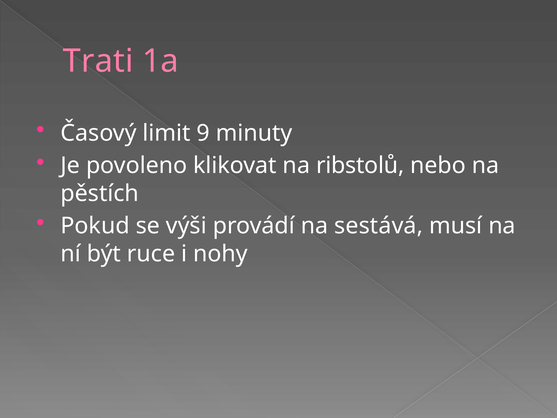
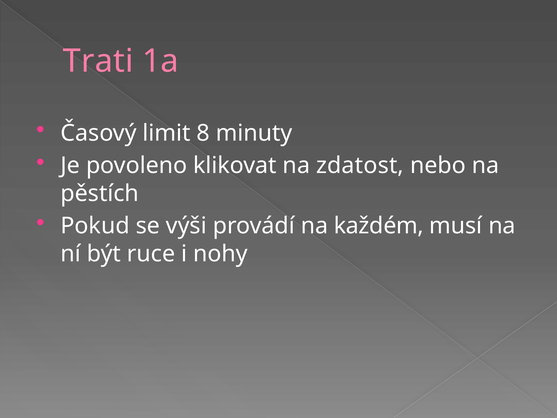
9: 9 -> 8
ribstolů: ribstolů -> zdatost
sestává: sestává -> každém
